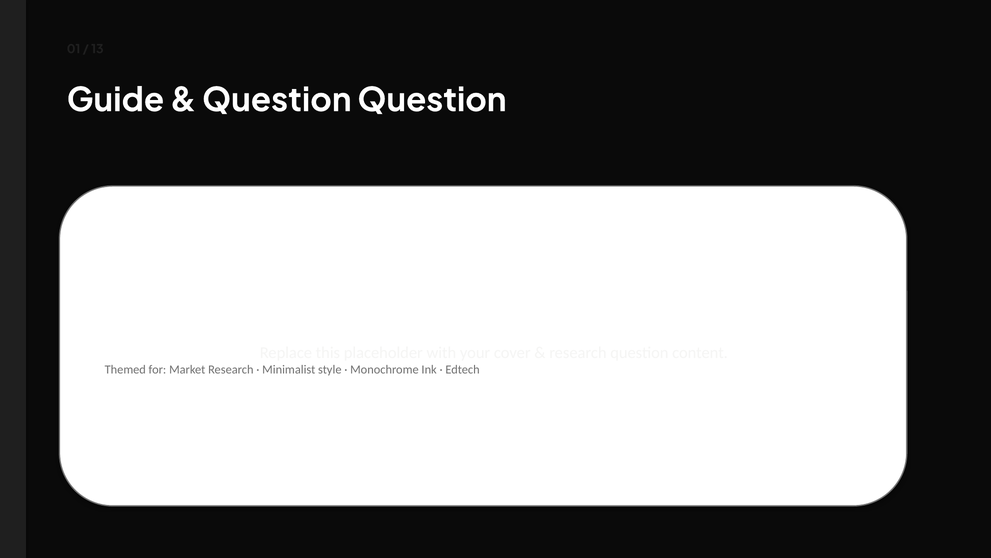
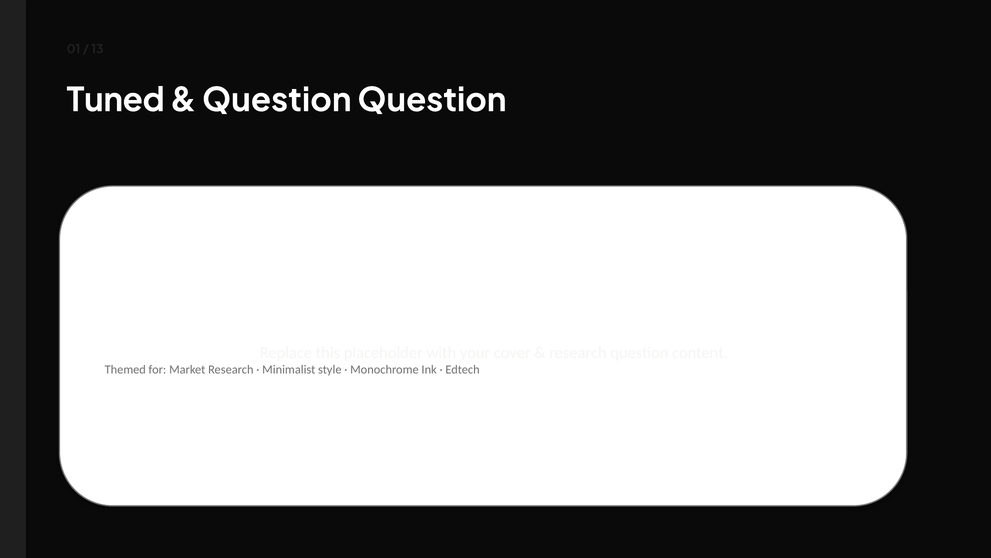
Guide: Guide -> Tuned
